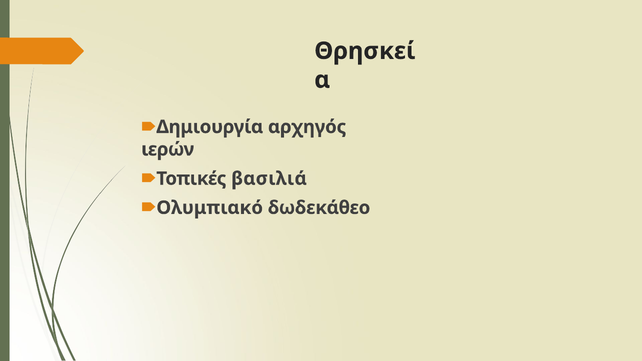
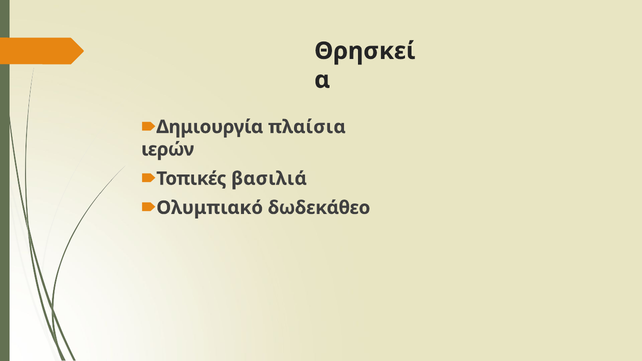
αρχηγός: αρχηγός -> πλαίσια
